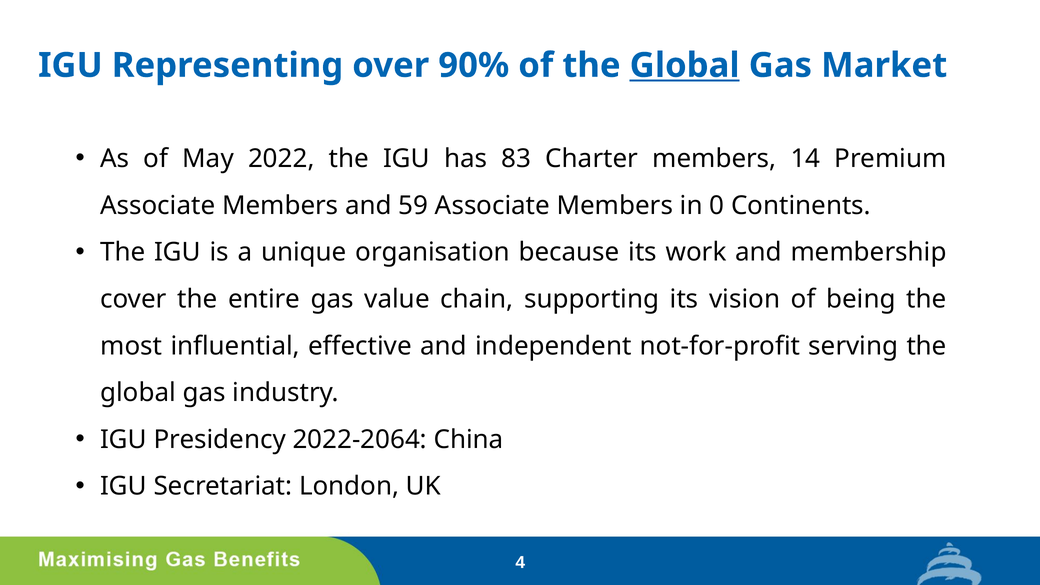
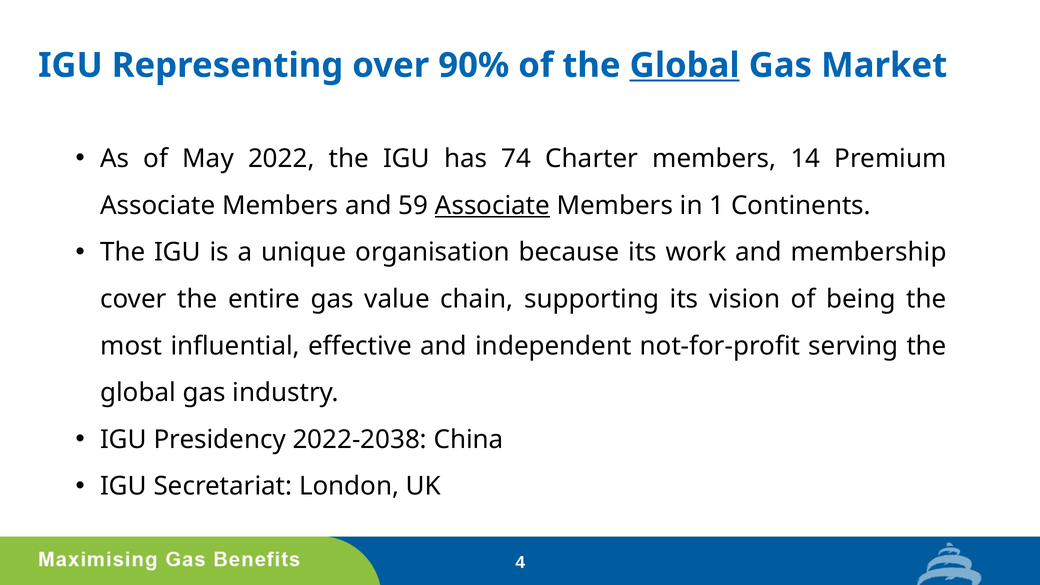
83: 83 -> 74
Associate at (492, 206) underline: none -> present
0: 0 -> 1
2022-2064: 2022-2064 -> 2022-2038
